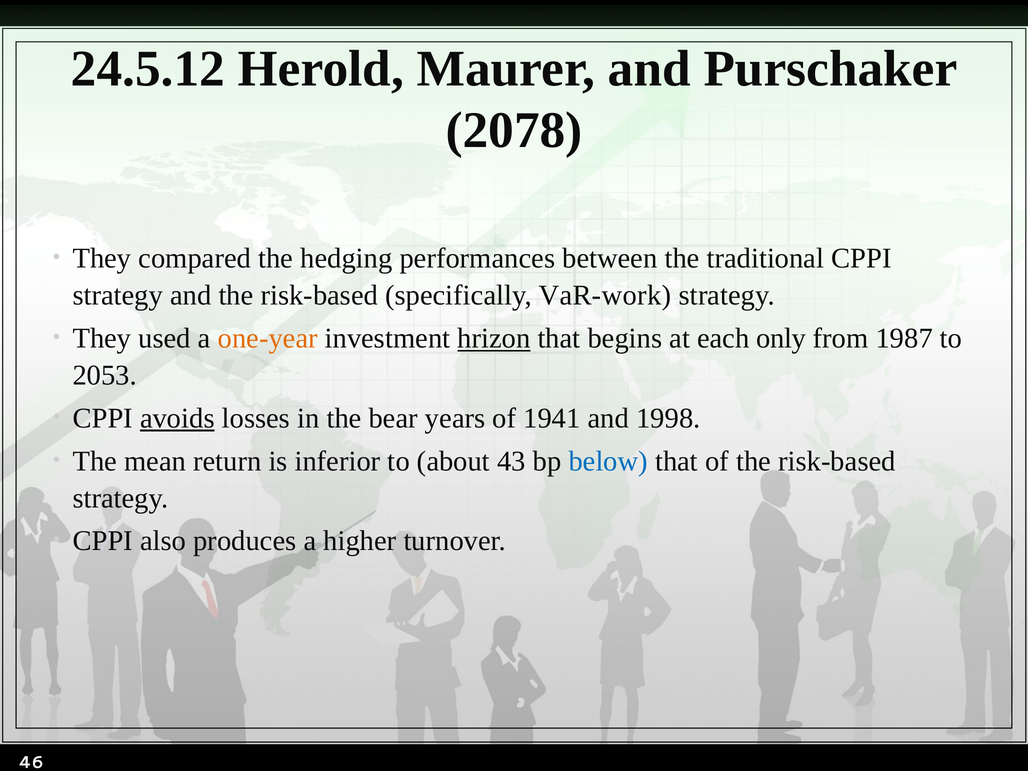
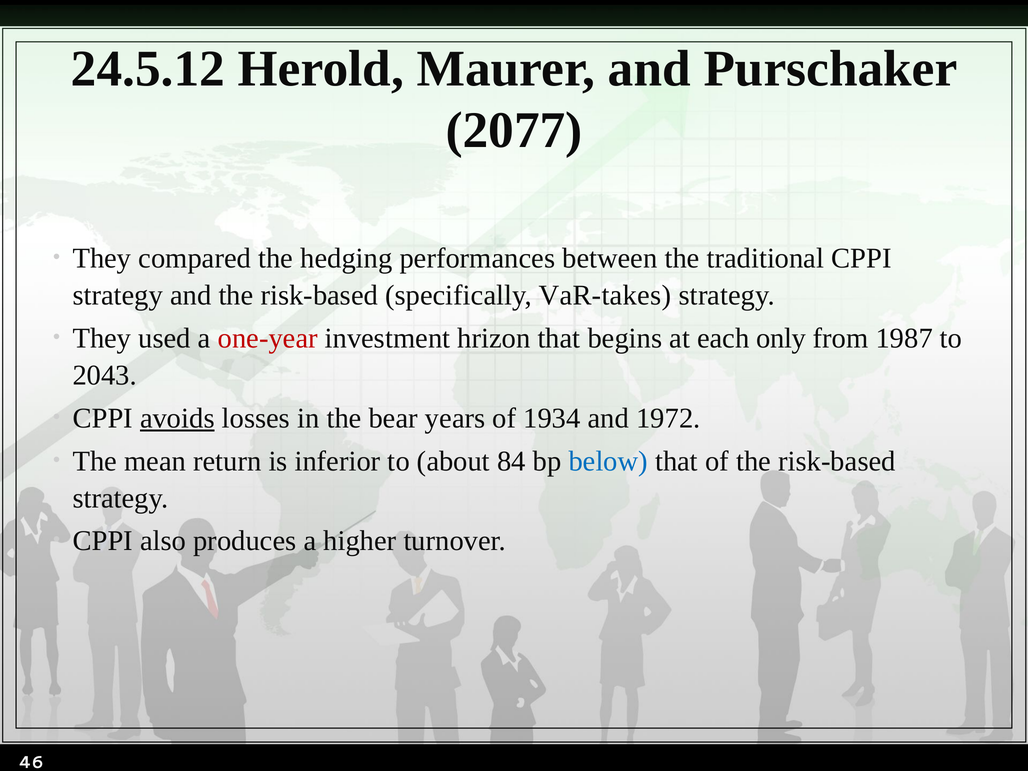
2078: 2078 -> 2077
VaR-work: VaR-work -> VaR-takes
one-year colour: orange -> red
hrizon underline: present -> none
2053: 2053 -> 2043
1941: 1941 -> 1934
1998: 1998 -> 1972
43: 43 -> 84
